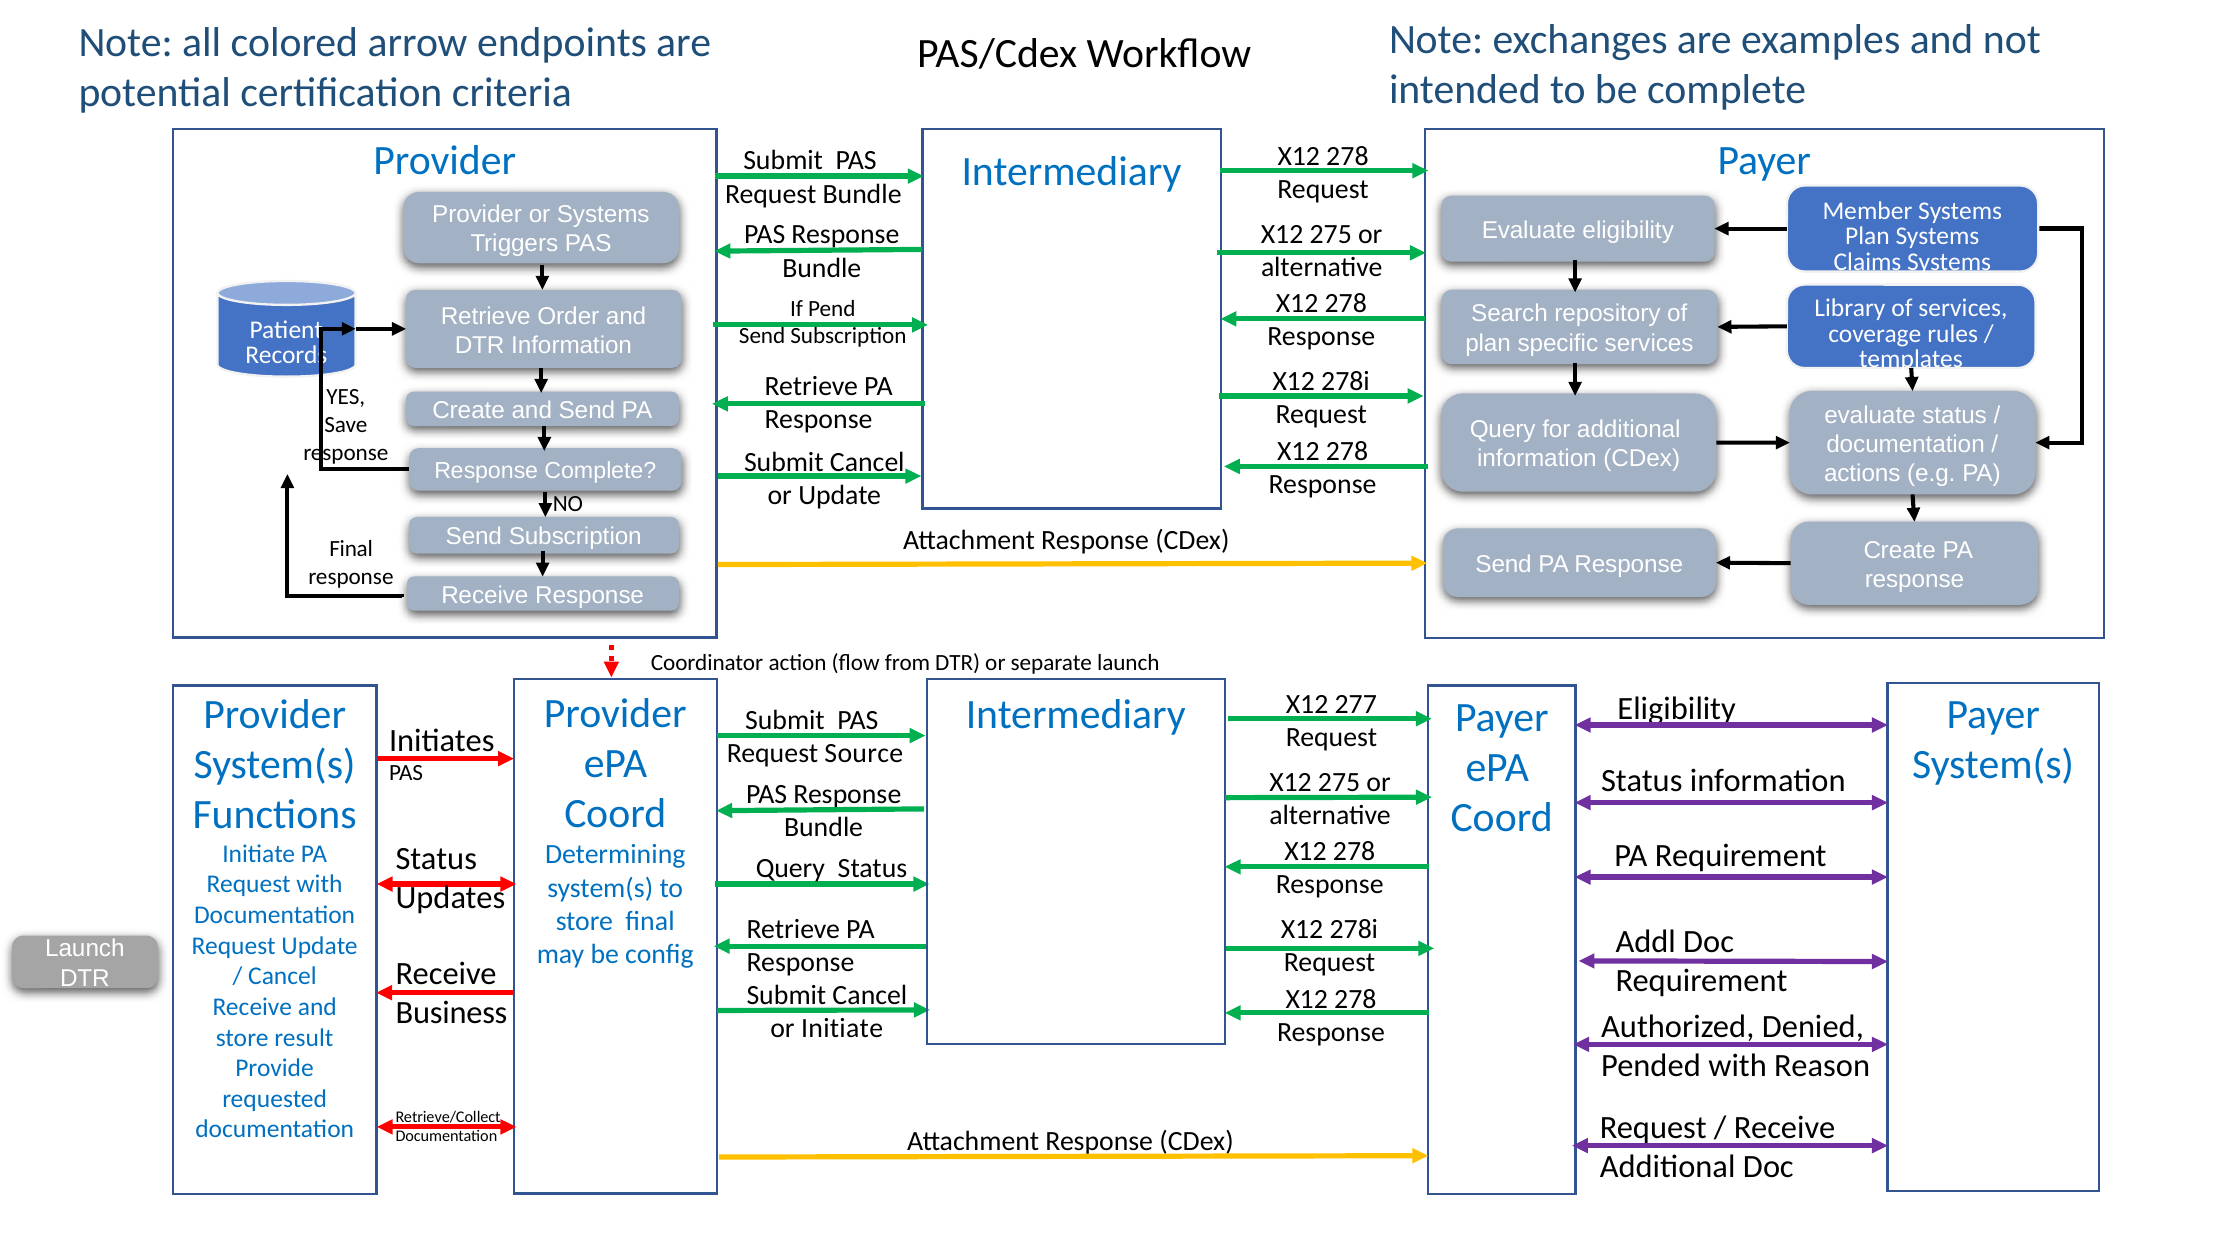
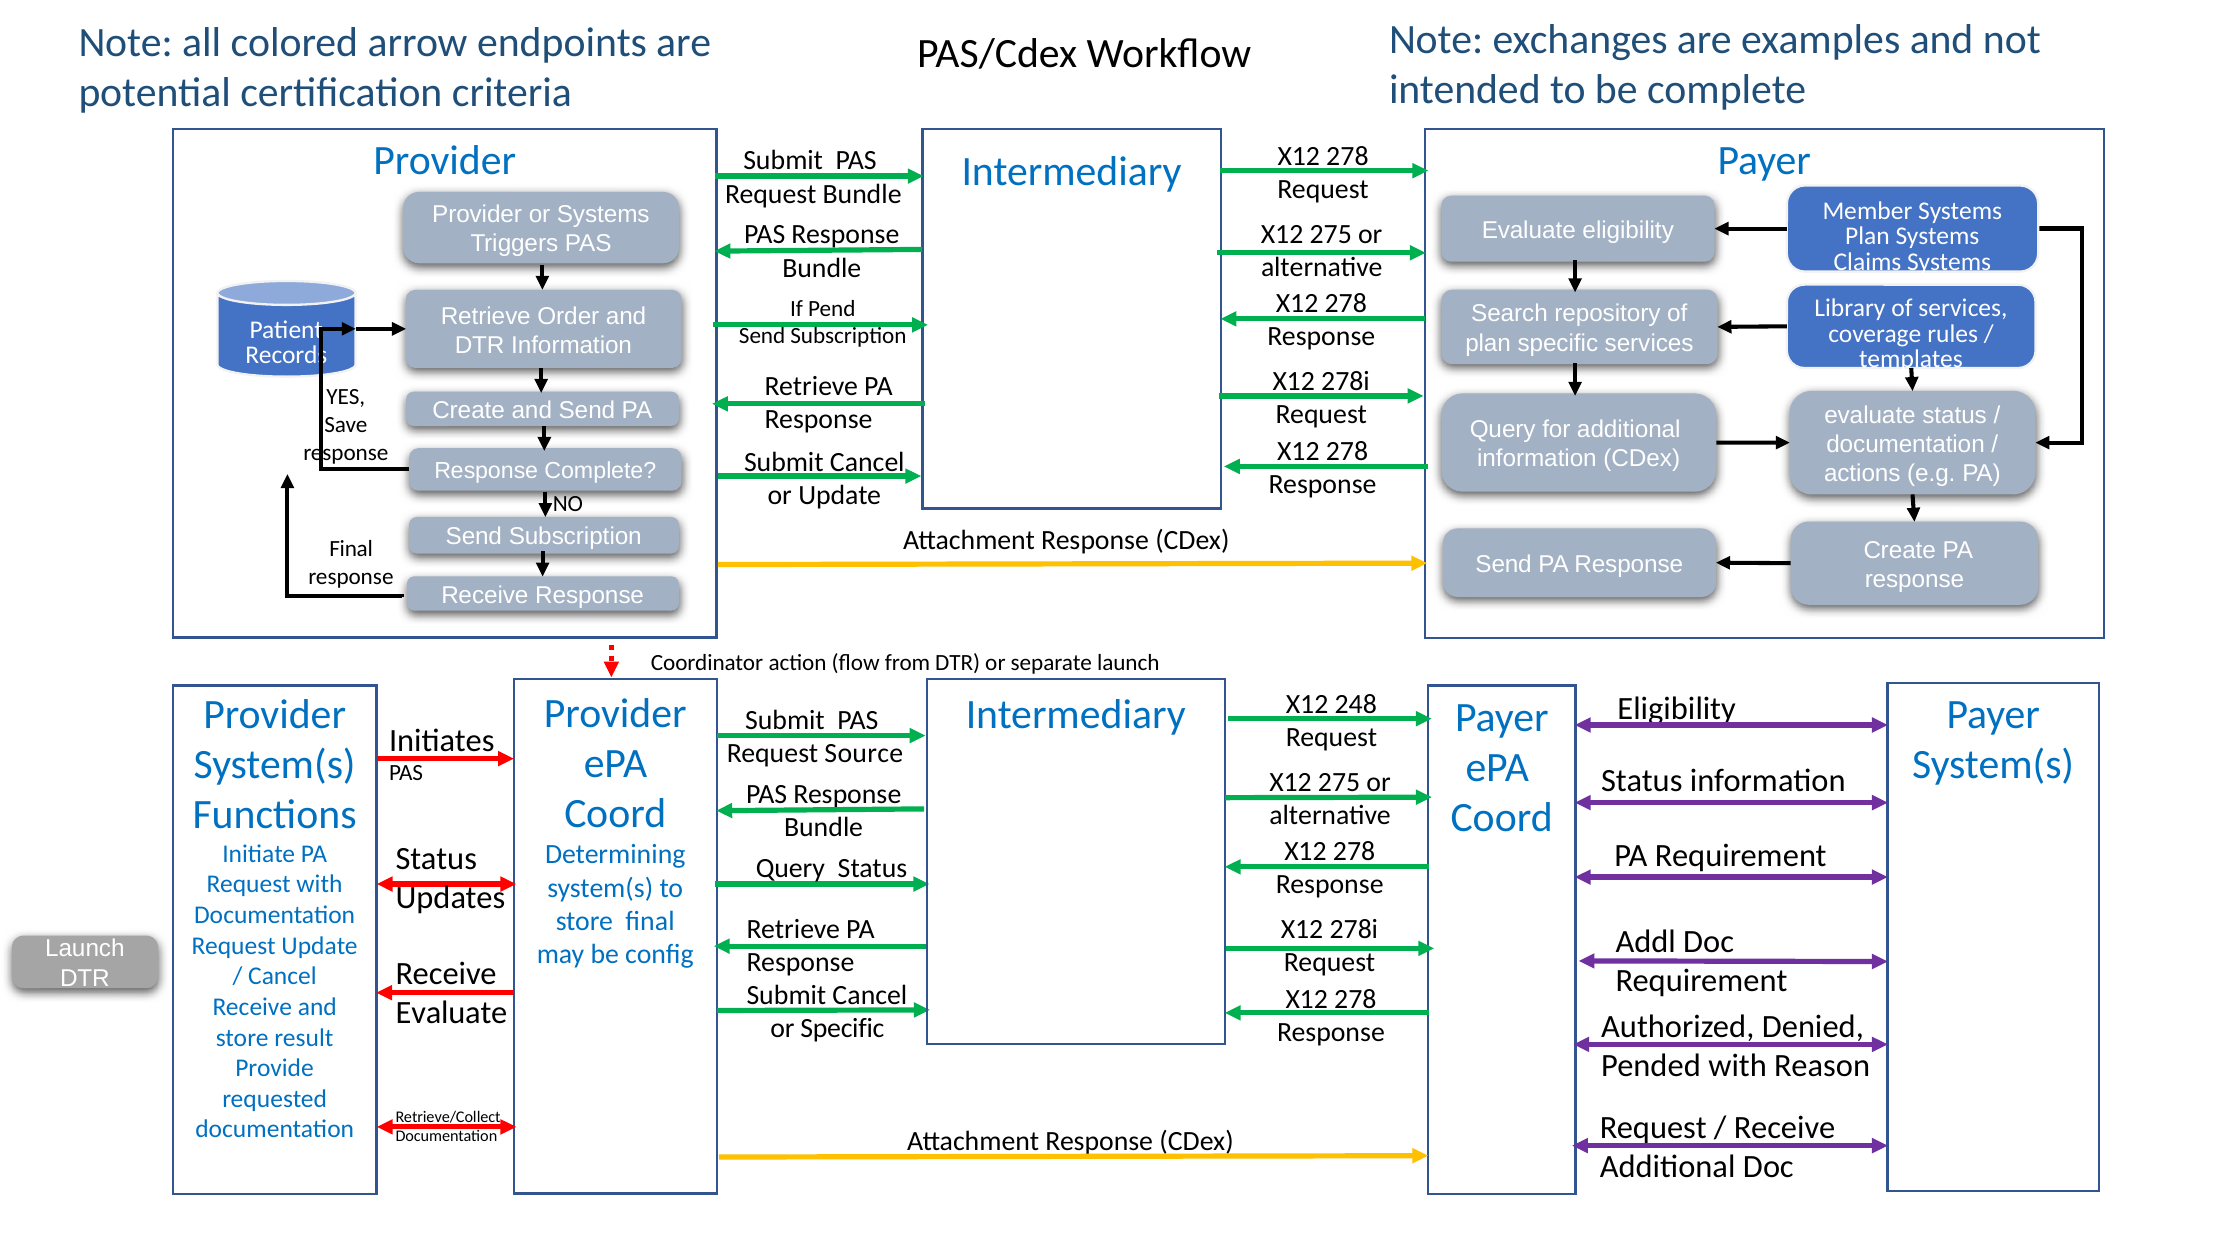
277: 277 -> 248
Business at (452, 1013): Business -> Evaluate
or Initiate: Initiate -> Specific
